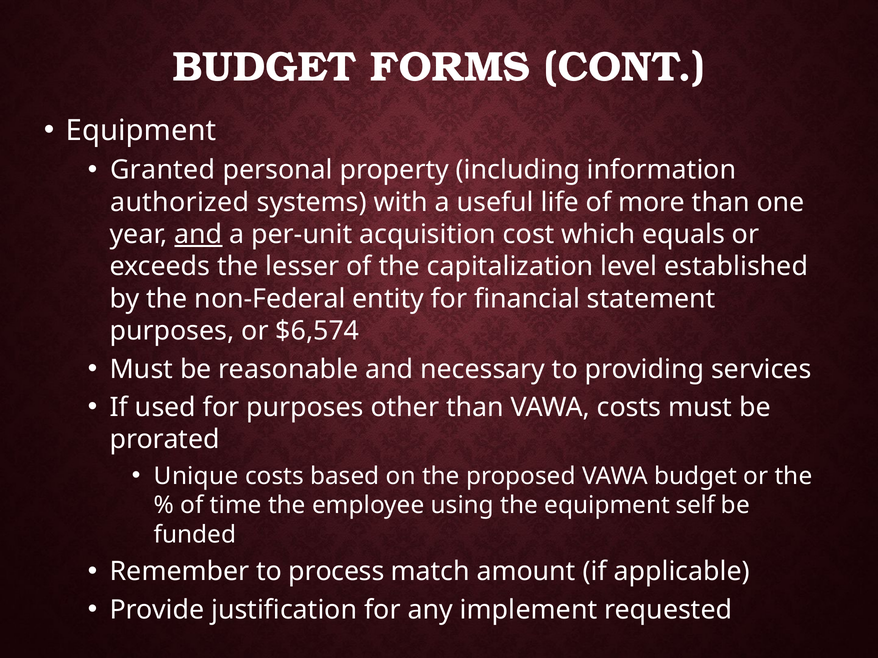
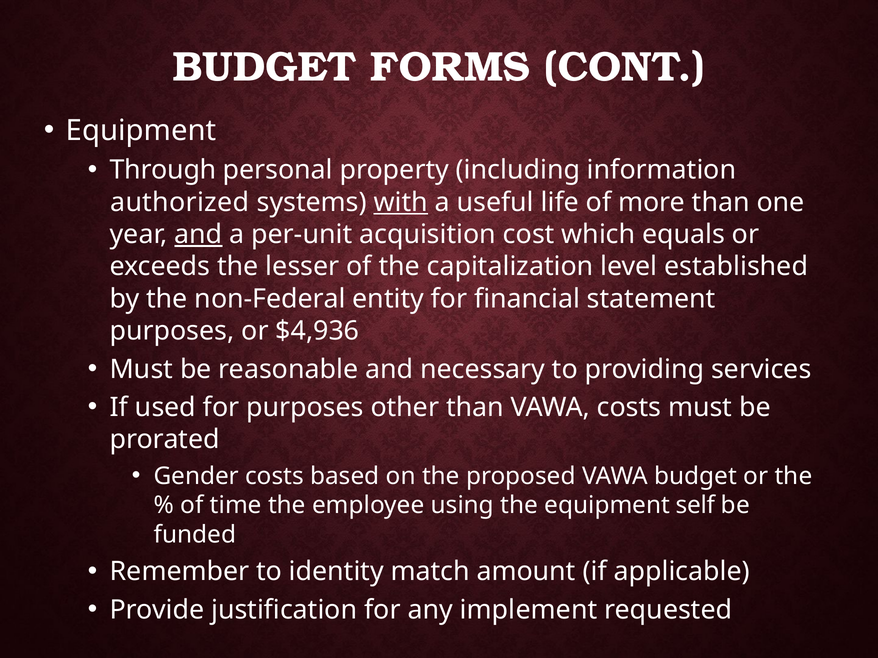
Granted: Granted -> Through
with underline: none -> present
$6,574: $6,574 -> $4,936
Unique: Unique -> Gender
process: process -> identity
